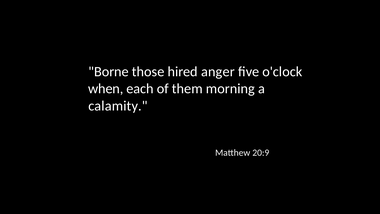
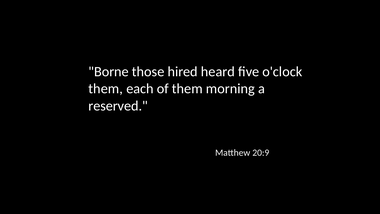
anger: anger -> heard
when at (106, 89): when -> them
calamity: calamity -> reserved
